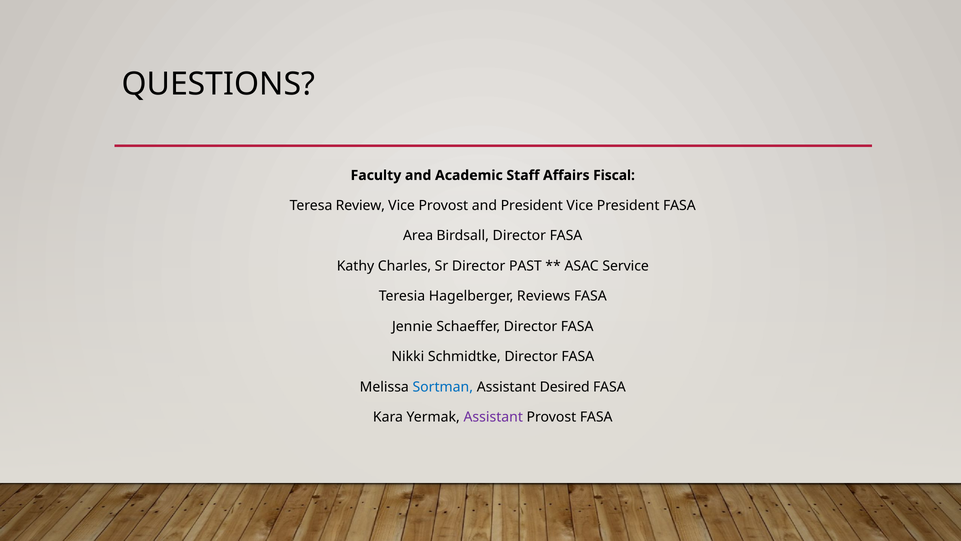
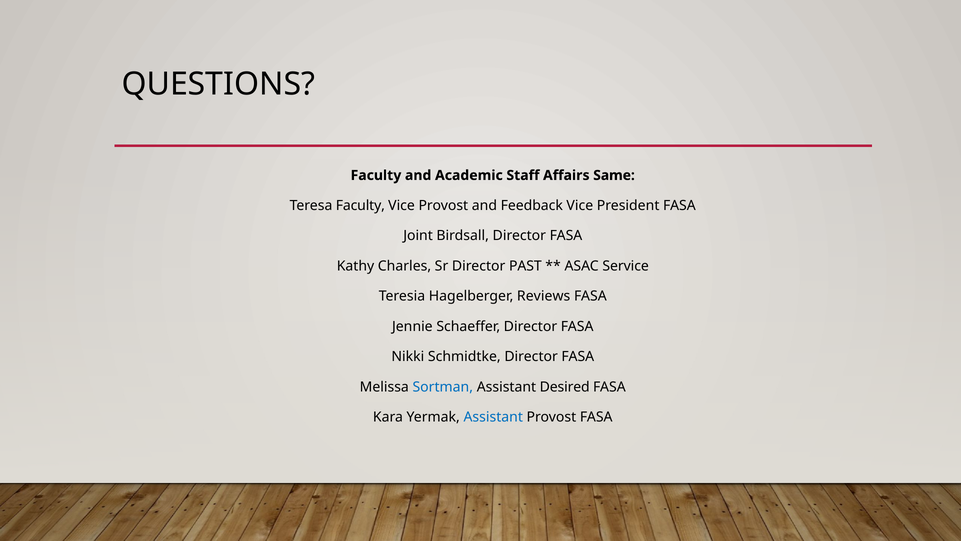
Fiscal: Fiscal -> Same
Teresa Review: Review -> Faculty
and President: President -> Feedback
Area: Area -> Joint
Assistant at (493, 417) colour: purple -> blue
